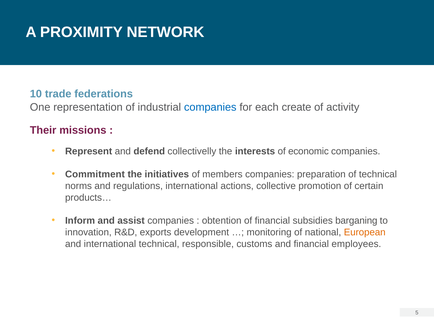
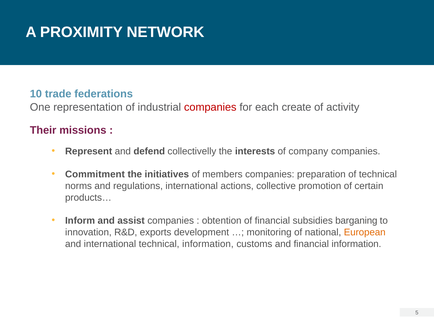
companies at (210, 107) colour: blue -> red
economic: economic -> company
technical responsible: responsible -> information
financial employees: employees -> information
